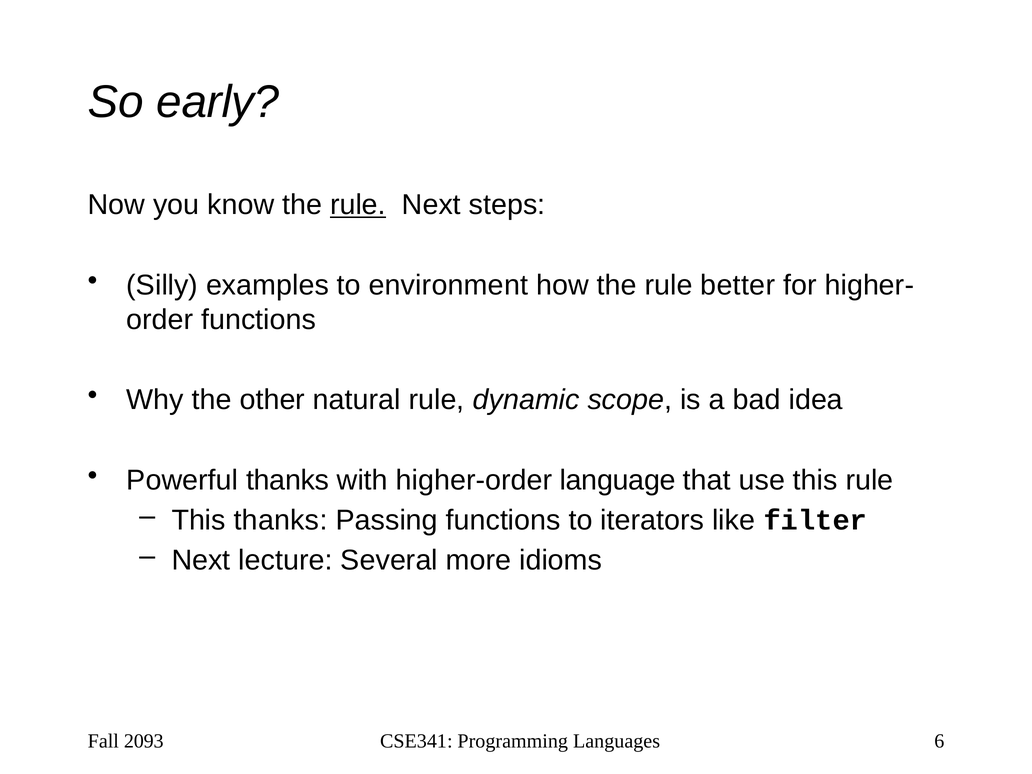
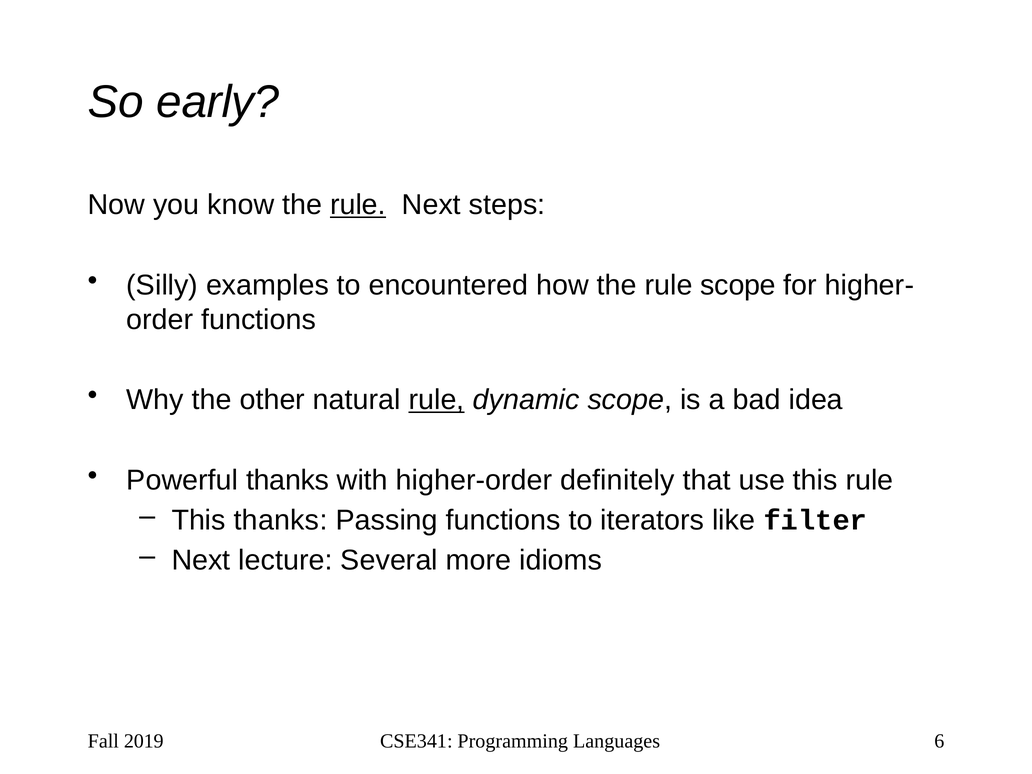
environment: environment -> encountered
rule better: better -> scope
rule at (437, 400) underline: none -> present
language: language -> definitely
2093: 2093 -> 2019
